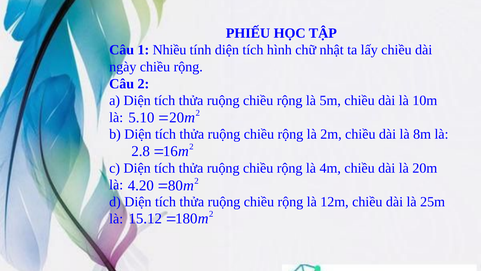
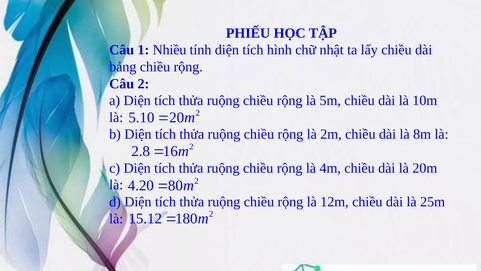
ngày: ngày -> bảng
